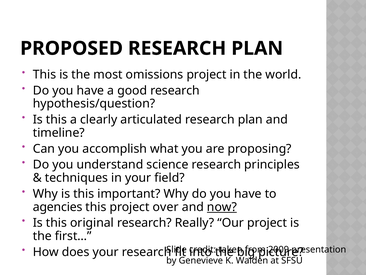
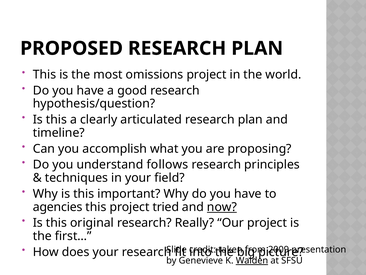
science: science -> follows
over: over -> tried
Walden underline: none -> present
